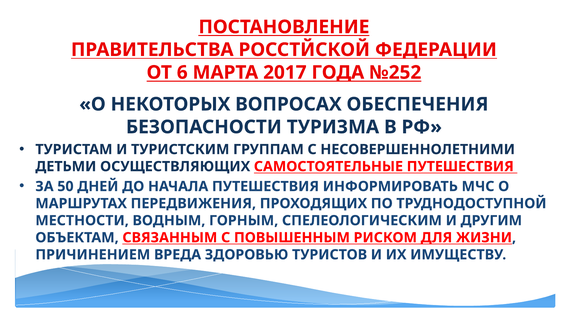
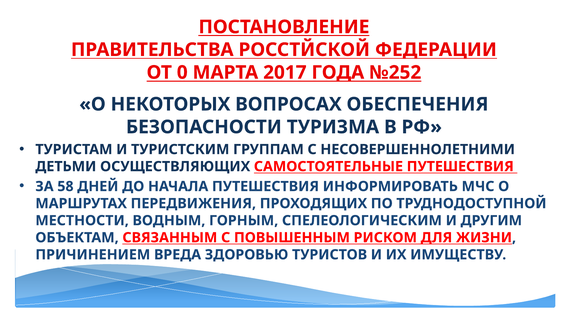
6: 6 -> 0
50: 50 -> 58
